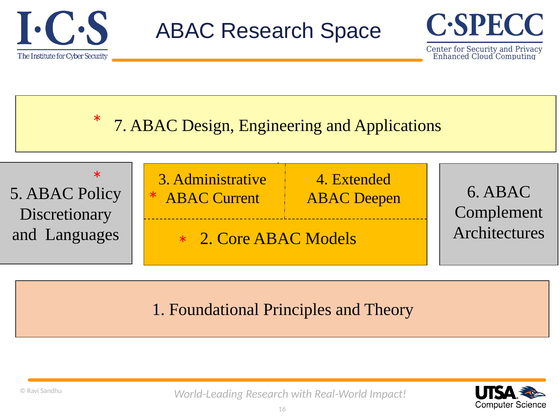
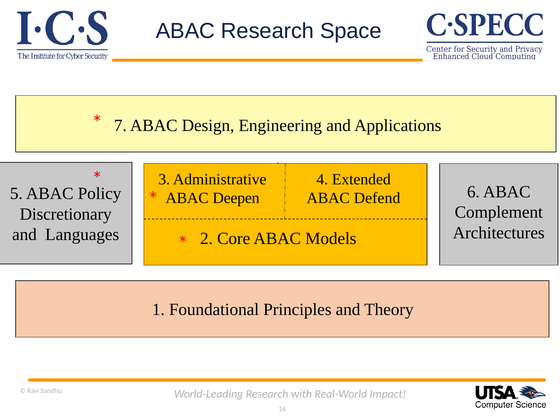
Current: Current -> Deepen
Deepen: Deepen -> Defend
